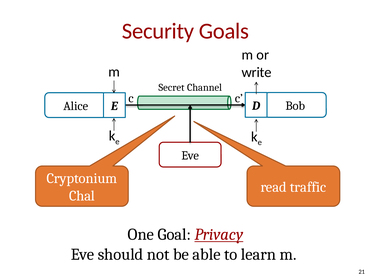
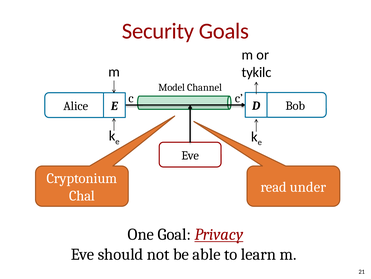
write: write -> tykilc
Secret: Secret -> Model
traffic: traffic -> under
